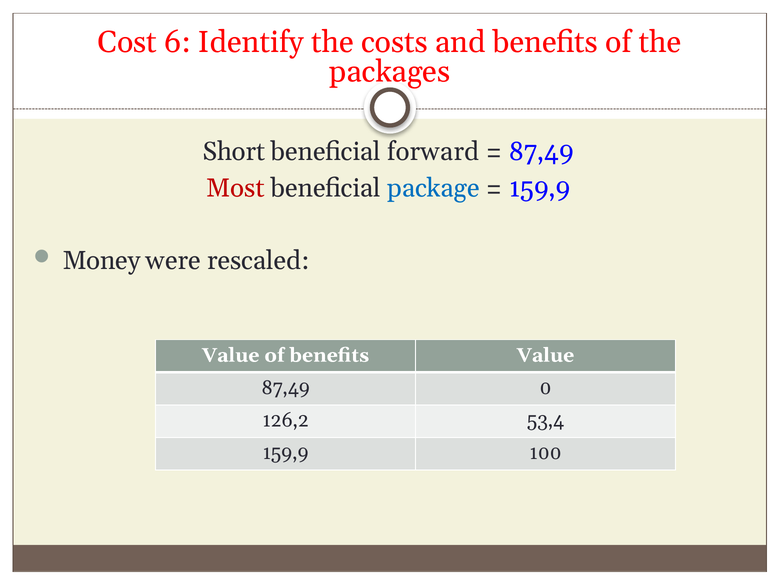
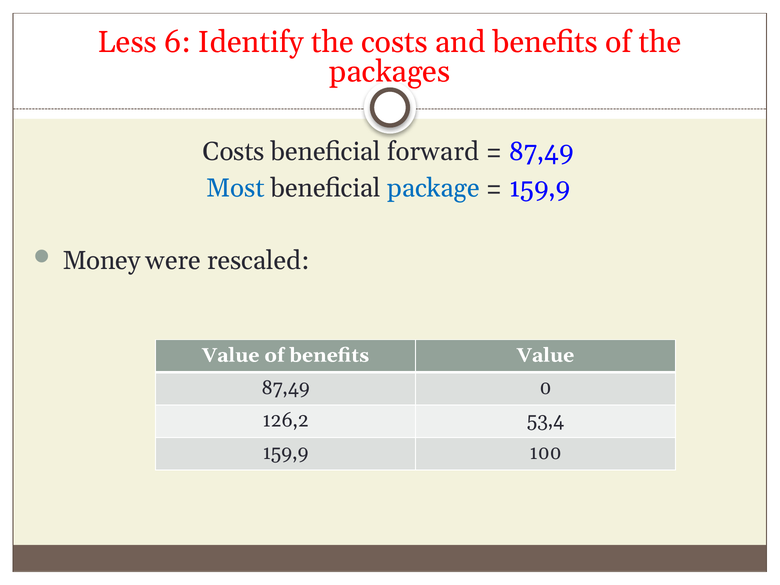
Cost: Cost -> Less
Short at (234, 152): Short -> Costs
Most colour: red -> blue
